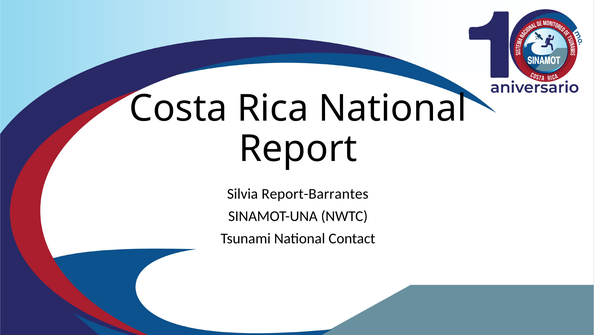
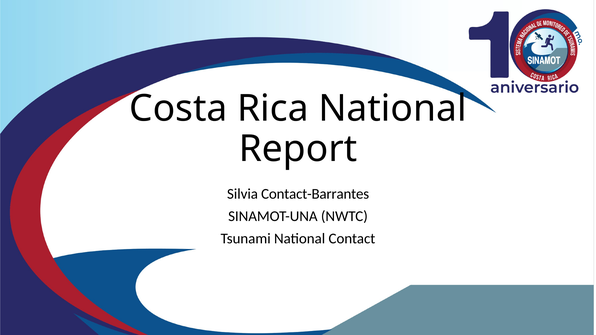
Report-Barrantes: Report-Barrantes -> Contact-Barrantes
